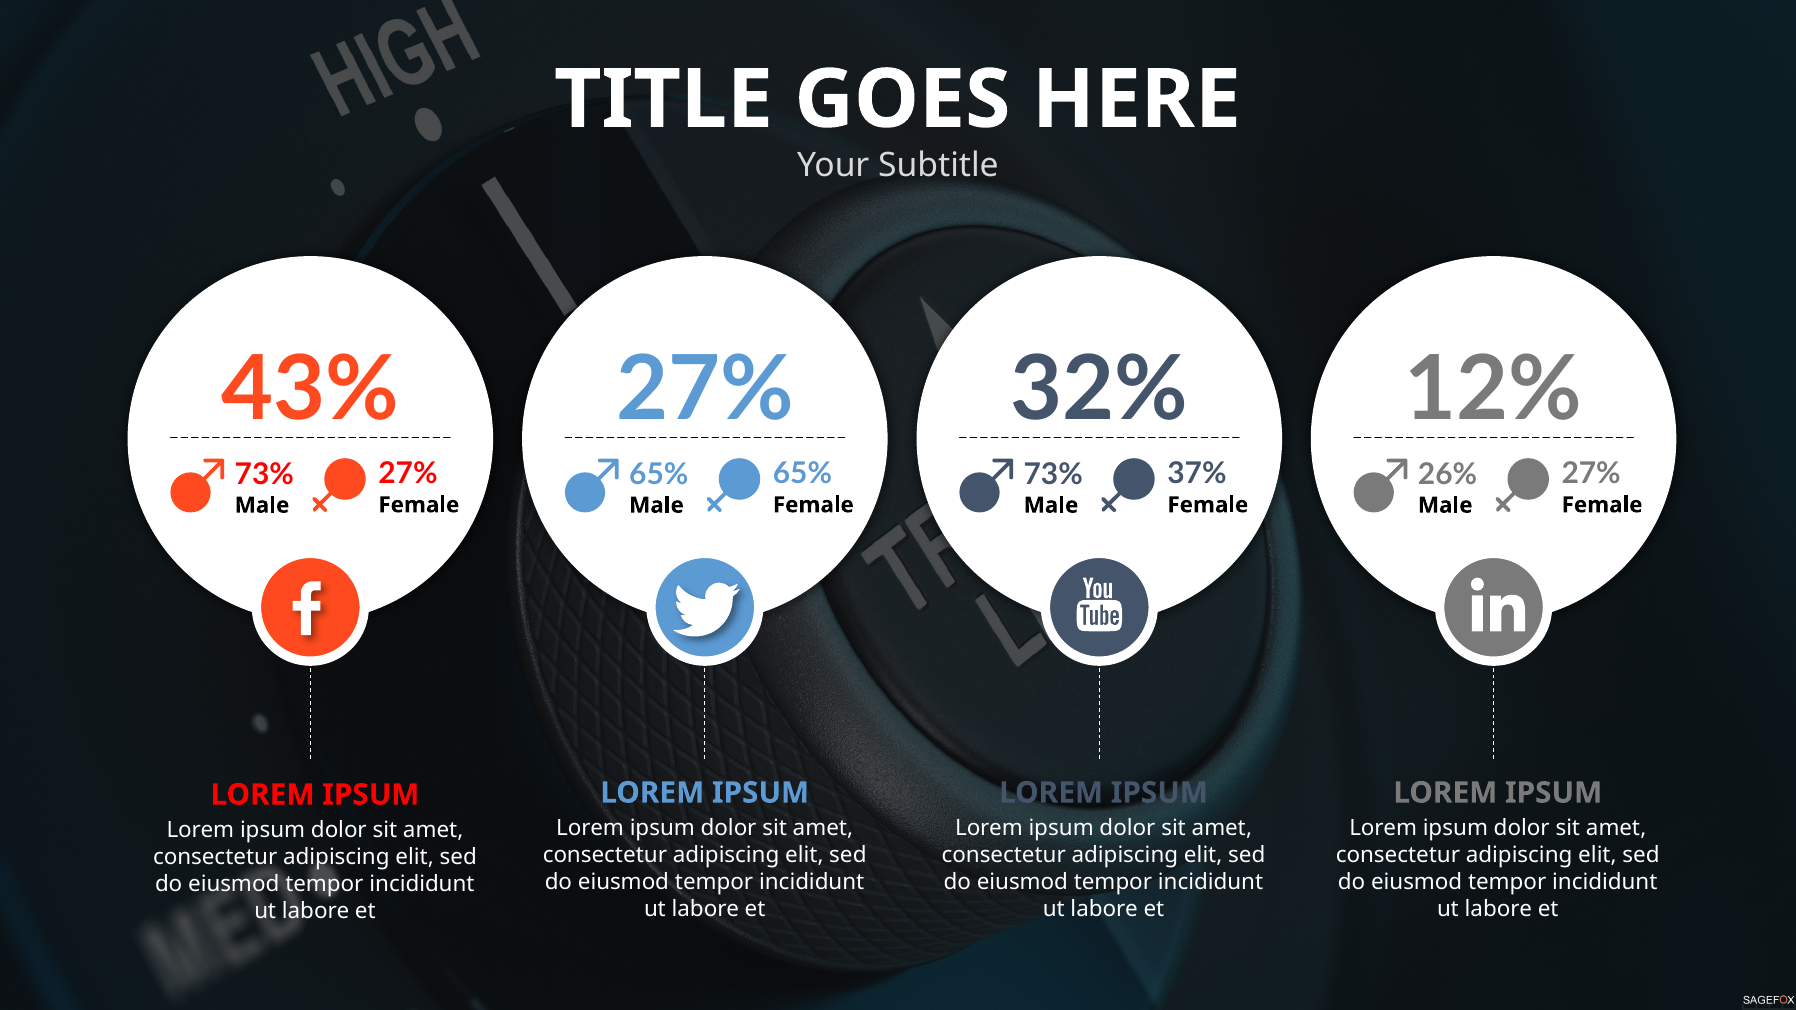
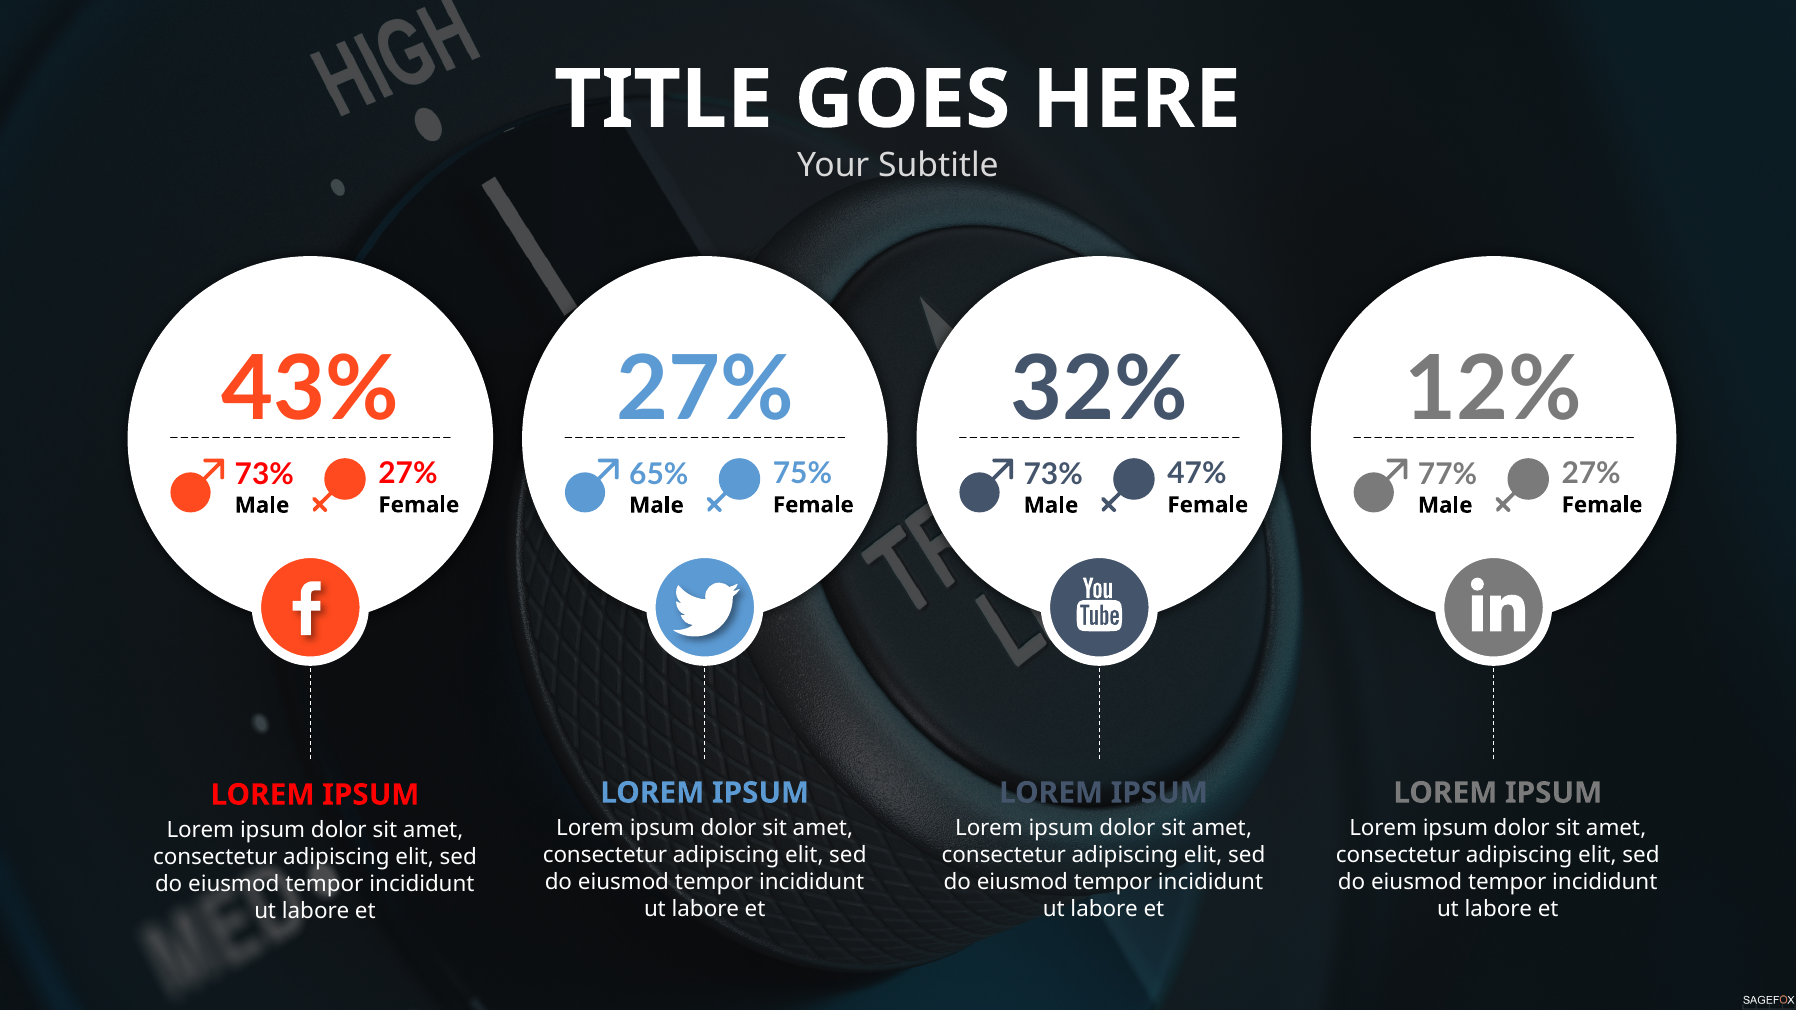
65% at (802, 474): 65% -> 75%
37%: 37% -> 47%
26%: 26% -> 77%
